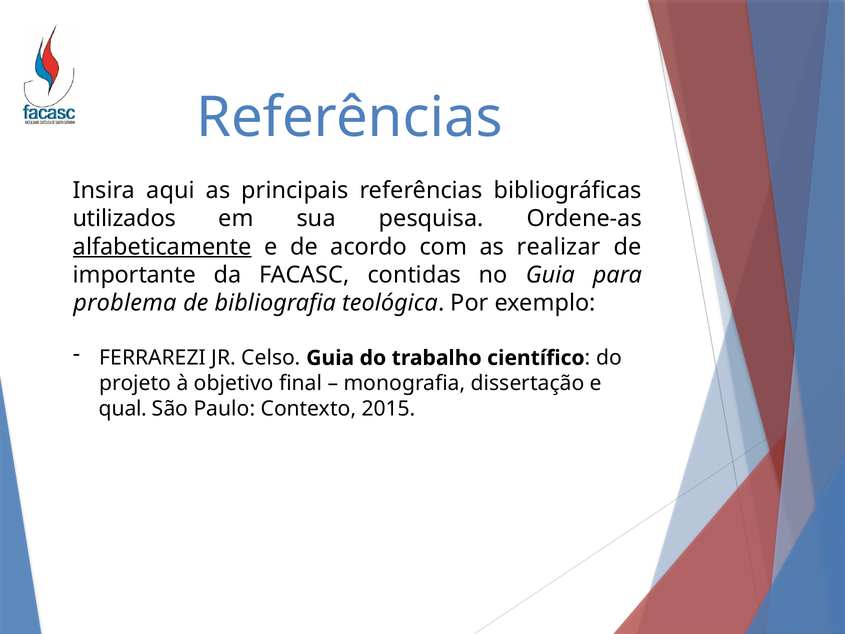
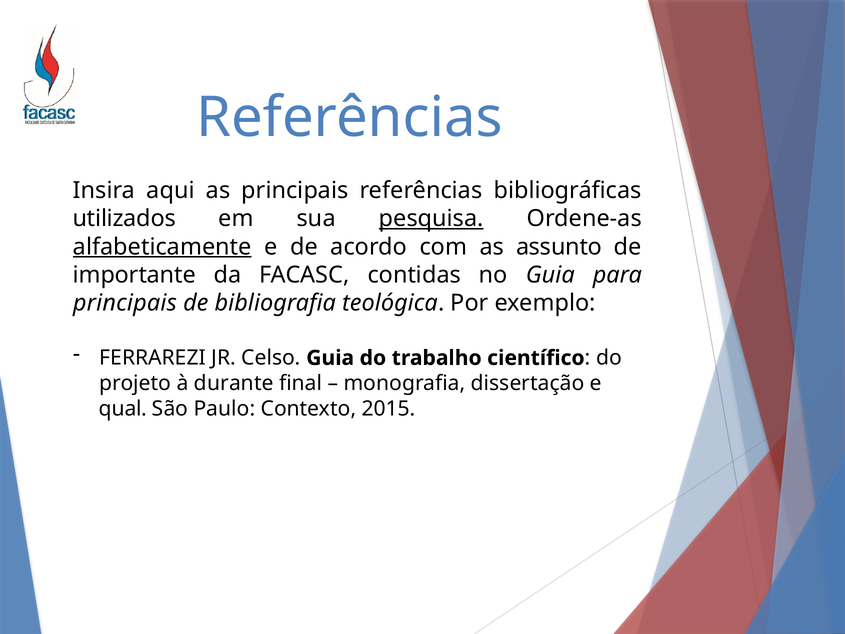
pesquisa underline: none -> present
realizar: realizar -> assunto
problema at (125, 303): problema -> principais
objetivo: objetivo -> durante
